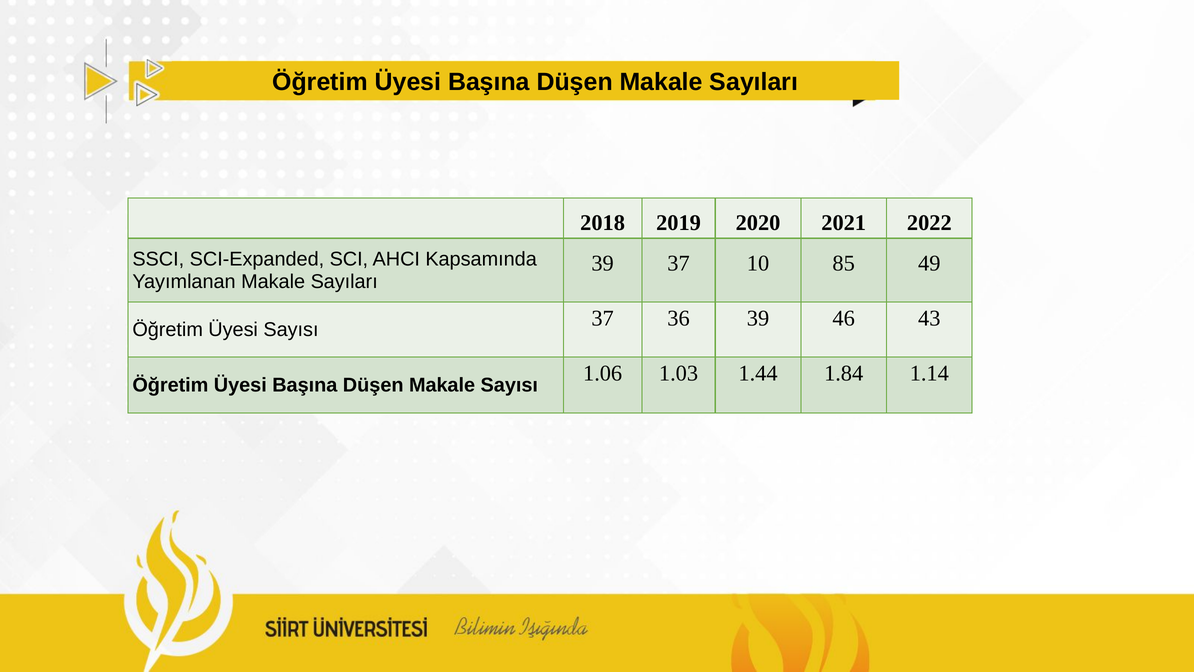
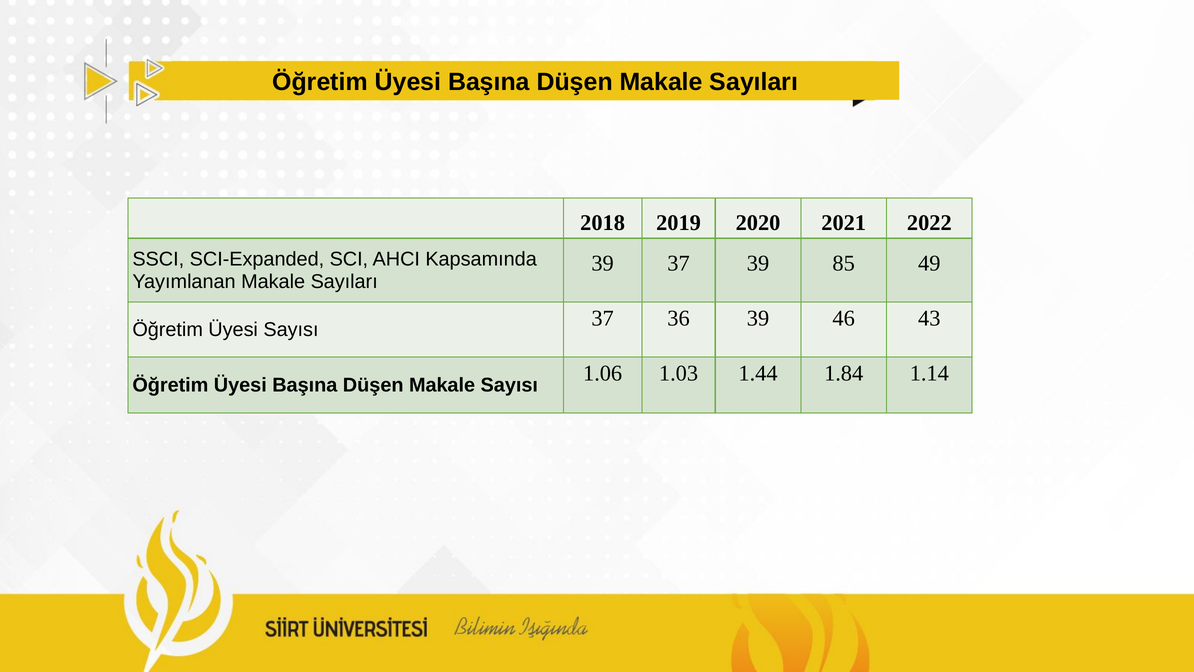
37 10: 10 -> 39
